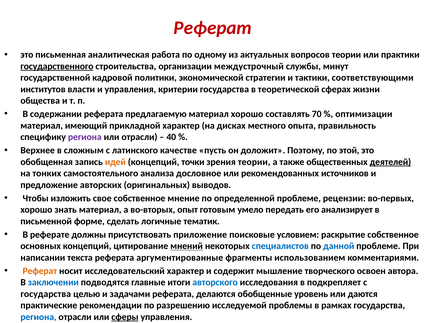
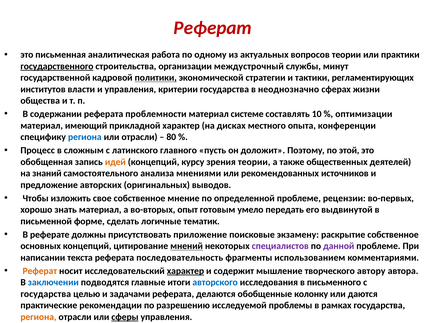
политики underline: none -> present
соответствующими: соответствующими -> регламентирующих
теоретической: теоретической -> неоднозначно
предлагаемую: предлагаемую -> проблемности
материал хорошо: хорошо -> системе
70: 70 -> 10
правильность: правильность -> конференции
региона at (85, 137) colour: purple -> blue
40: 40 -> 80
Верхнее: Верхнее -> Процесс
качестве: качестве -> главного
точки: точки -> курсу
деятелей underline: present -> none
тонких: тонких -> знаний
дословное: дословное -> мнениями
анализирует: анализирует -> выдвинутой
условием: условием -> экзамену
специалистов colour: blue -> purple
данной colour: blue -> purple
аргументированные: аргументированные -> последовательность
характер at (185, 271) underline: none -> present
освоен: освоен -> автору
подкрепляет: подкрепляет -> письменного
уровень: уровень -> колонку
региона at (38, 316) colour: blue -> orange
